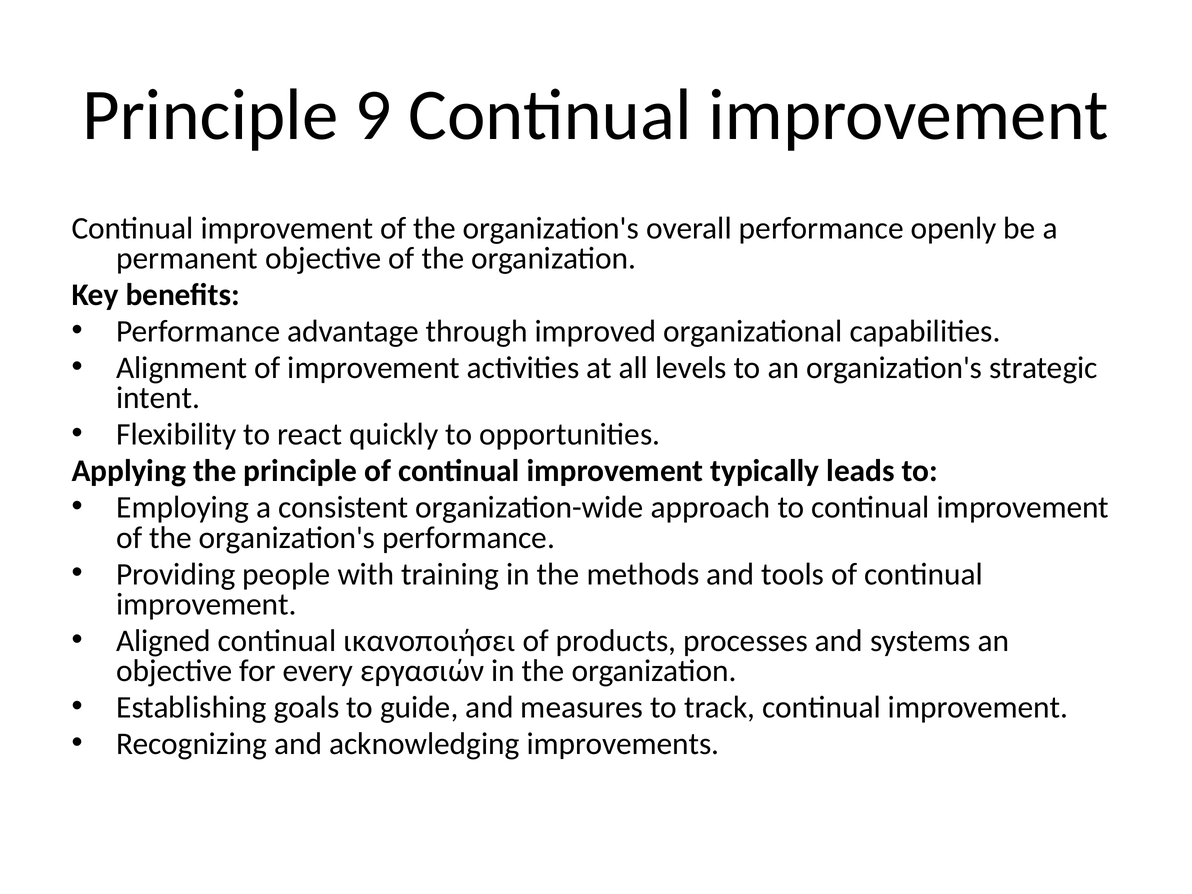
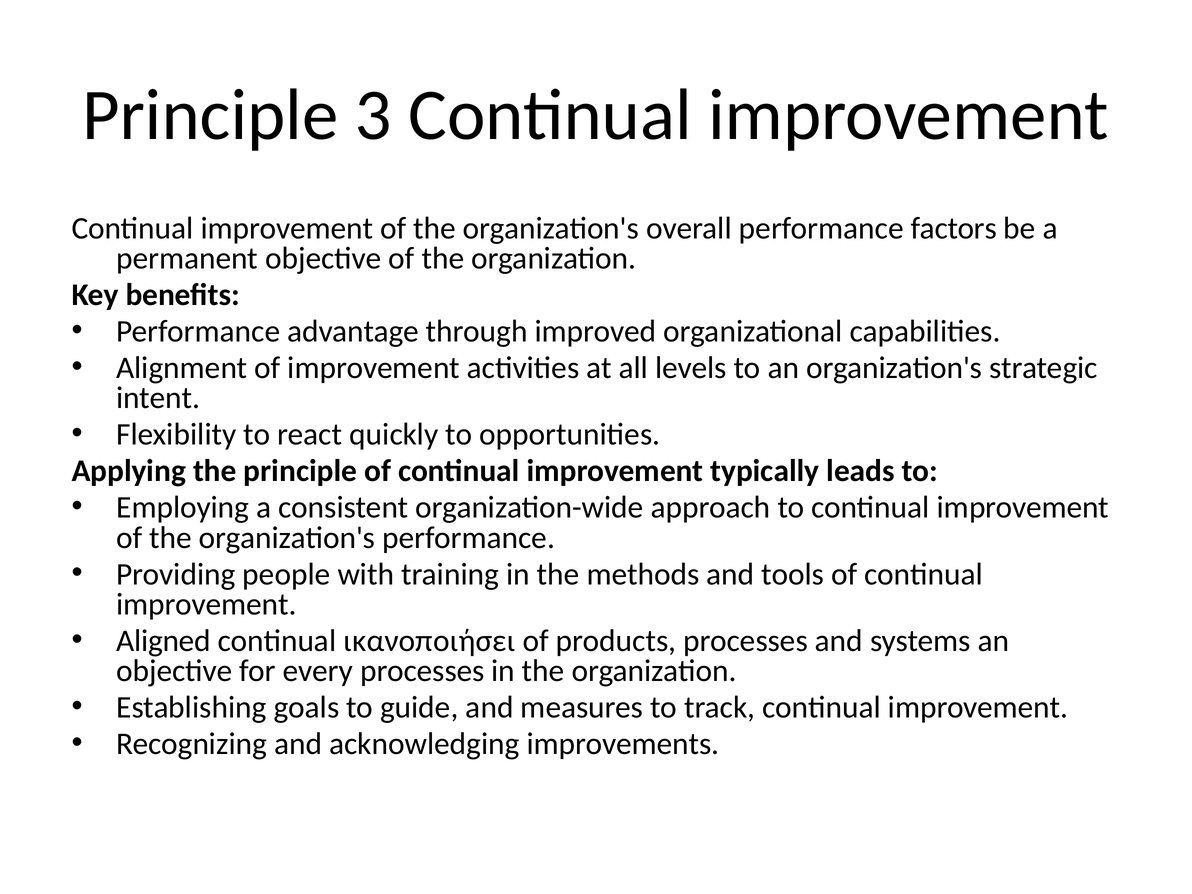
9: 9 -> 3
openly: openly -> factors
every εργασιών: εργασιών -> processes
